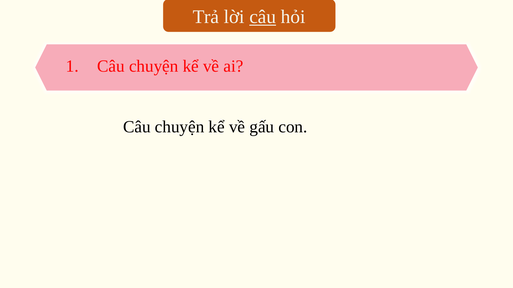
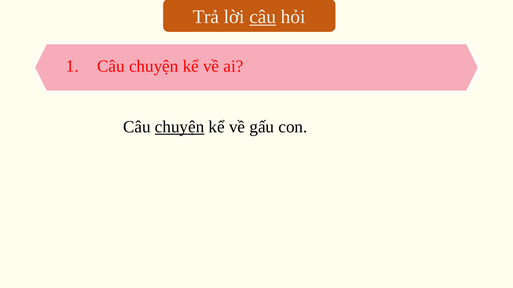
chuyện at (180, 127) underline: none -> present
